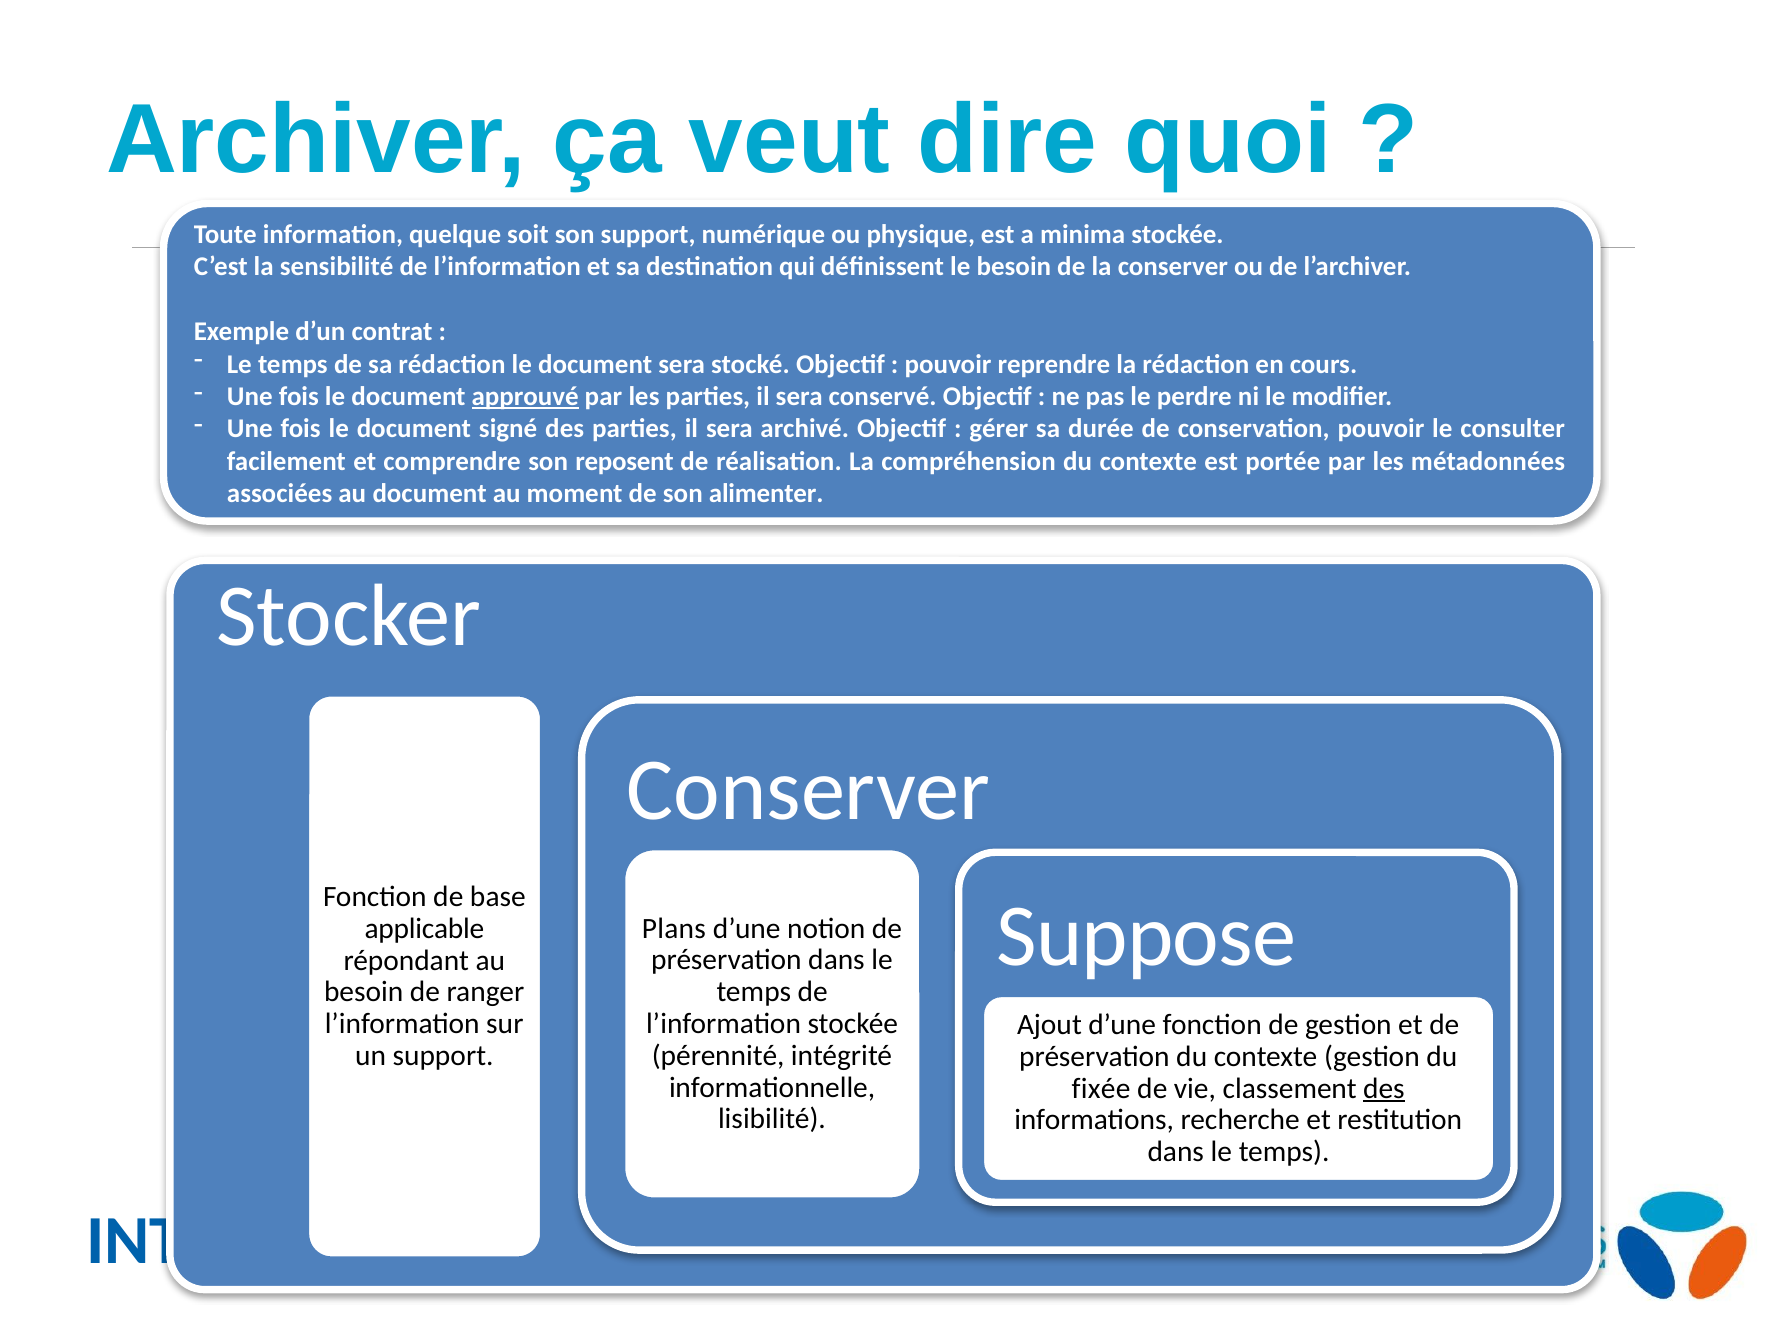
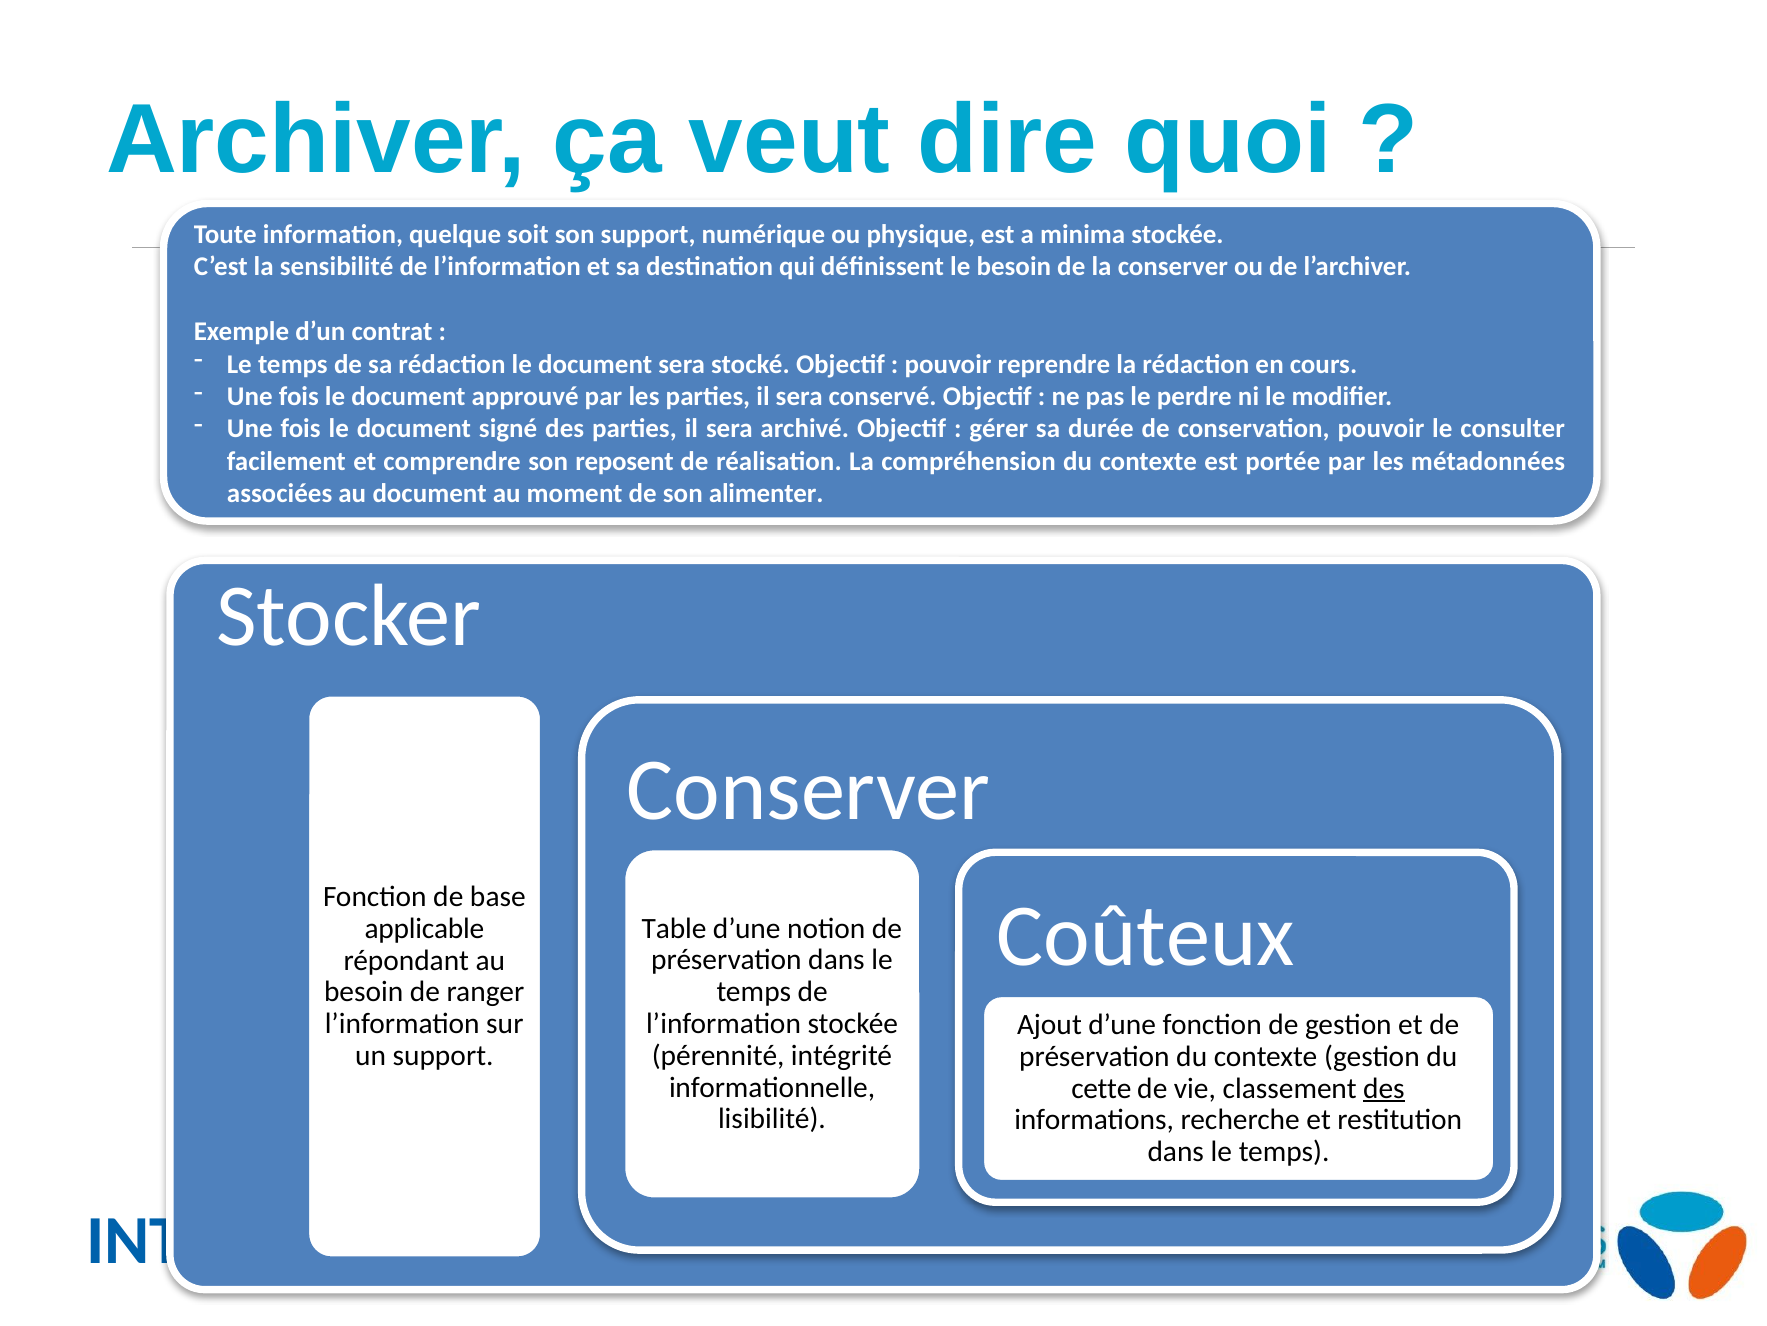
approuvé underline: present -> none
Suppose: Suppose -> Coûteux
Plans: Plans -> Table
fixée: fixée -> cette
